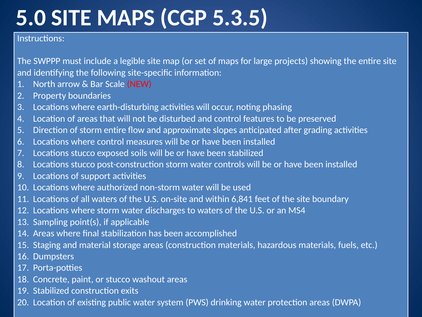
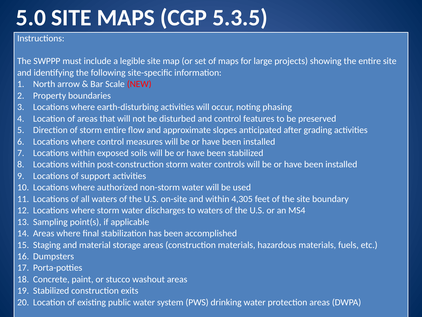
stucco at (83, 153): stucco -> within
stucco at (83, 164): stucco -> within
6,841: 6,841 -> 4,305
